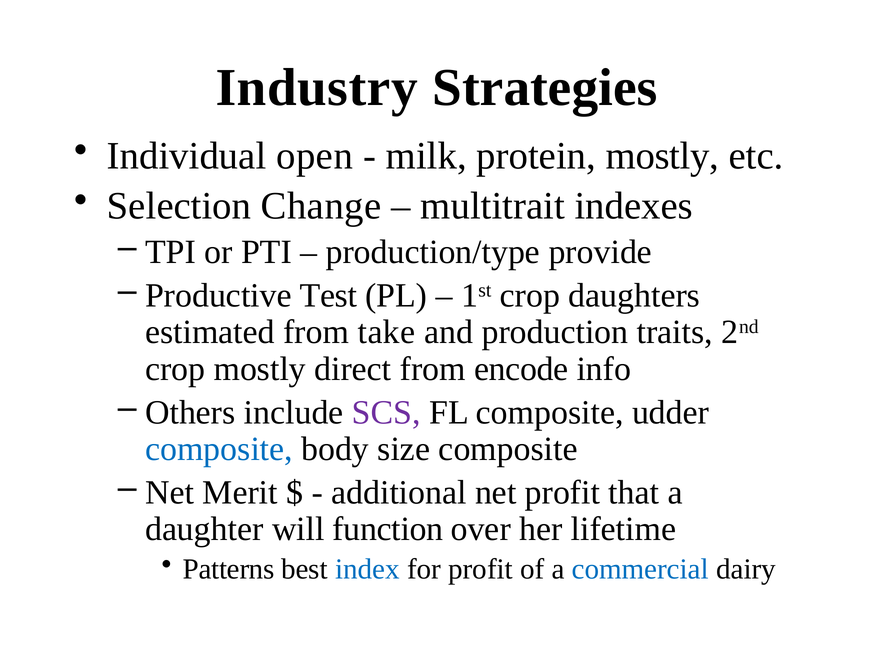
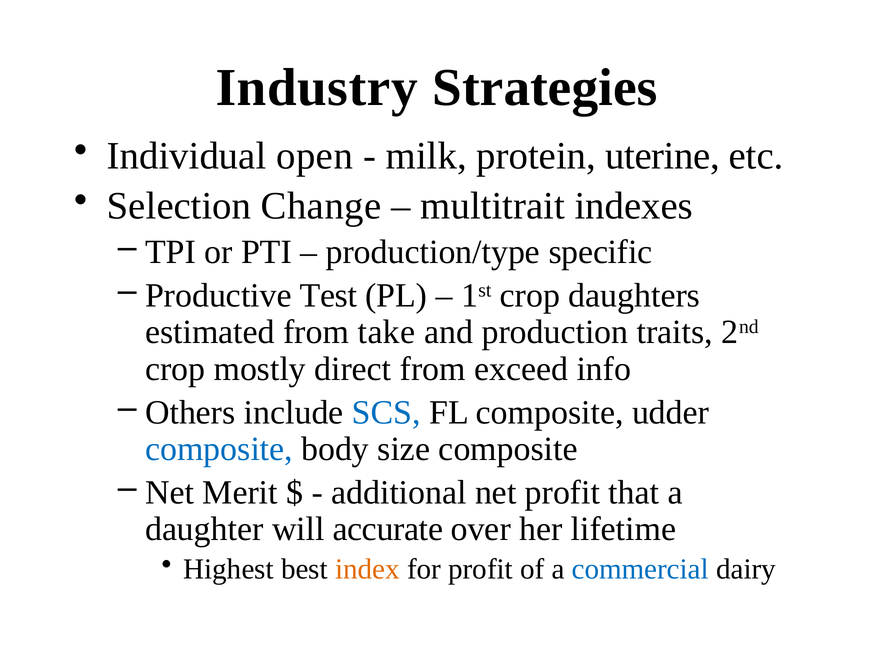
protein mostly: mostly -> uterine
provide: provide -> specific
encode: encode -> exceed
SCS colour: purple -> blue
function: function -> accurate
Patterns: Patterns -> Highest
index colour: blue -> orange
